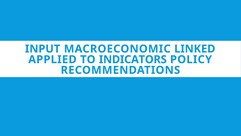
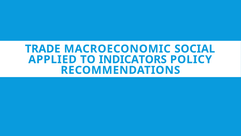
INPUT: INPUT -> TRADE
LINKED: LINKED -> SOCIAL
